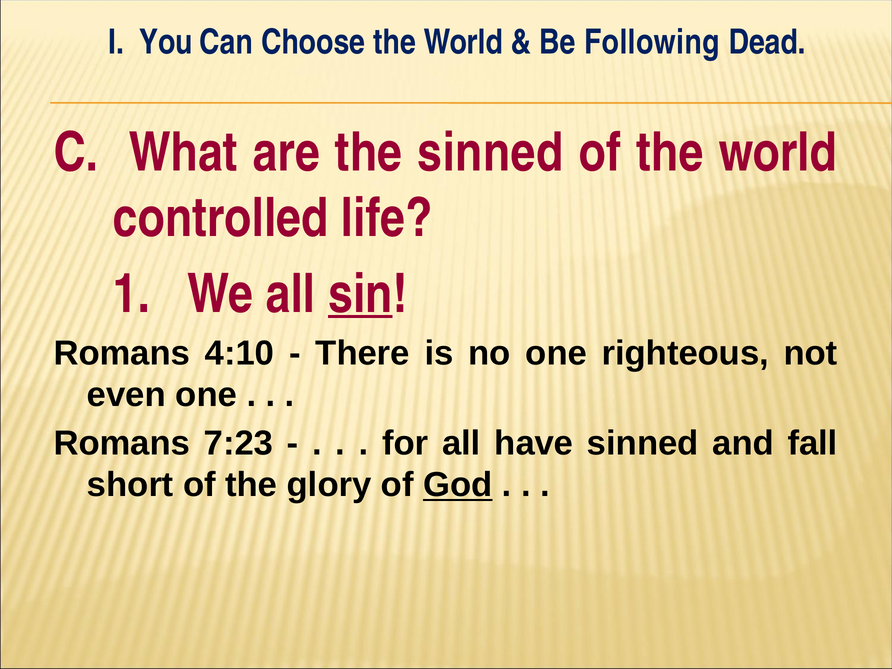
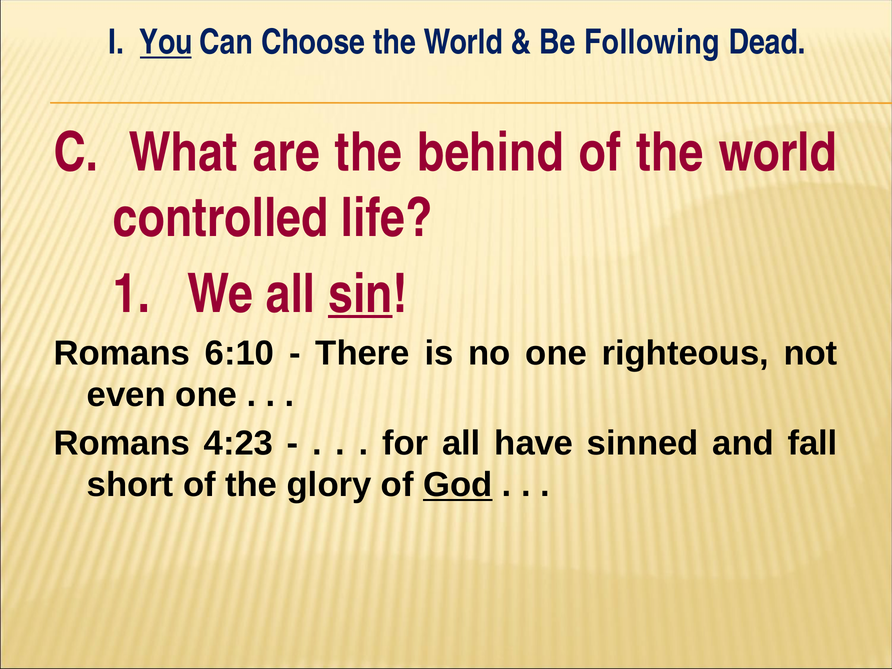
You underline: none -> present
the sinned: sinned -> behind
4:10: 4:10 -> 6:10
7:23: 7:23 -> 4:23
